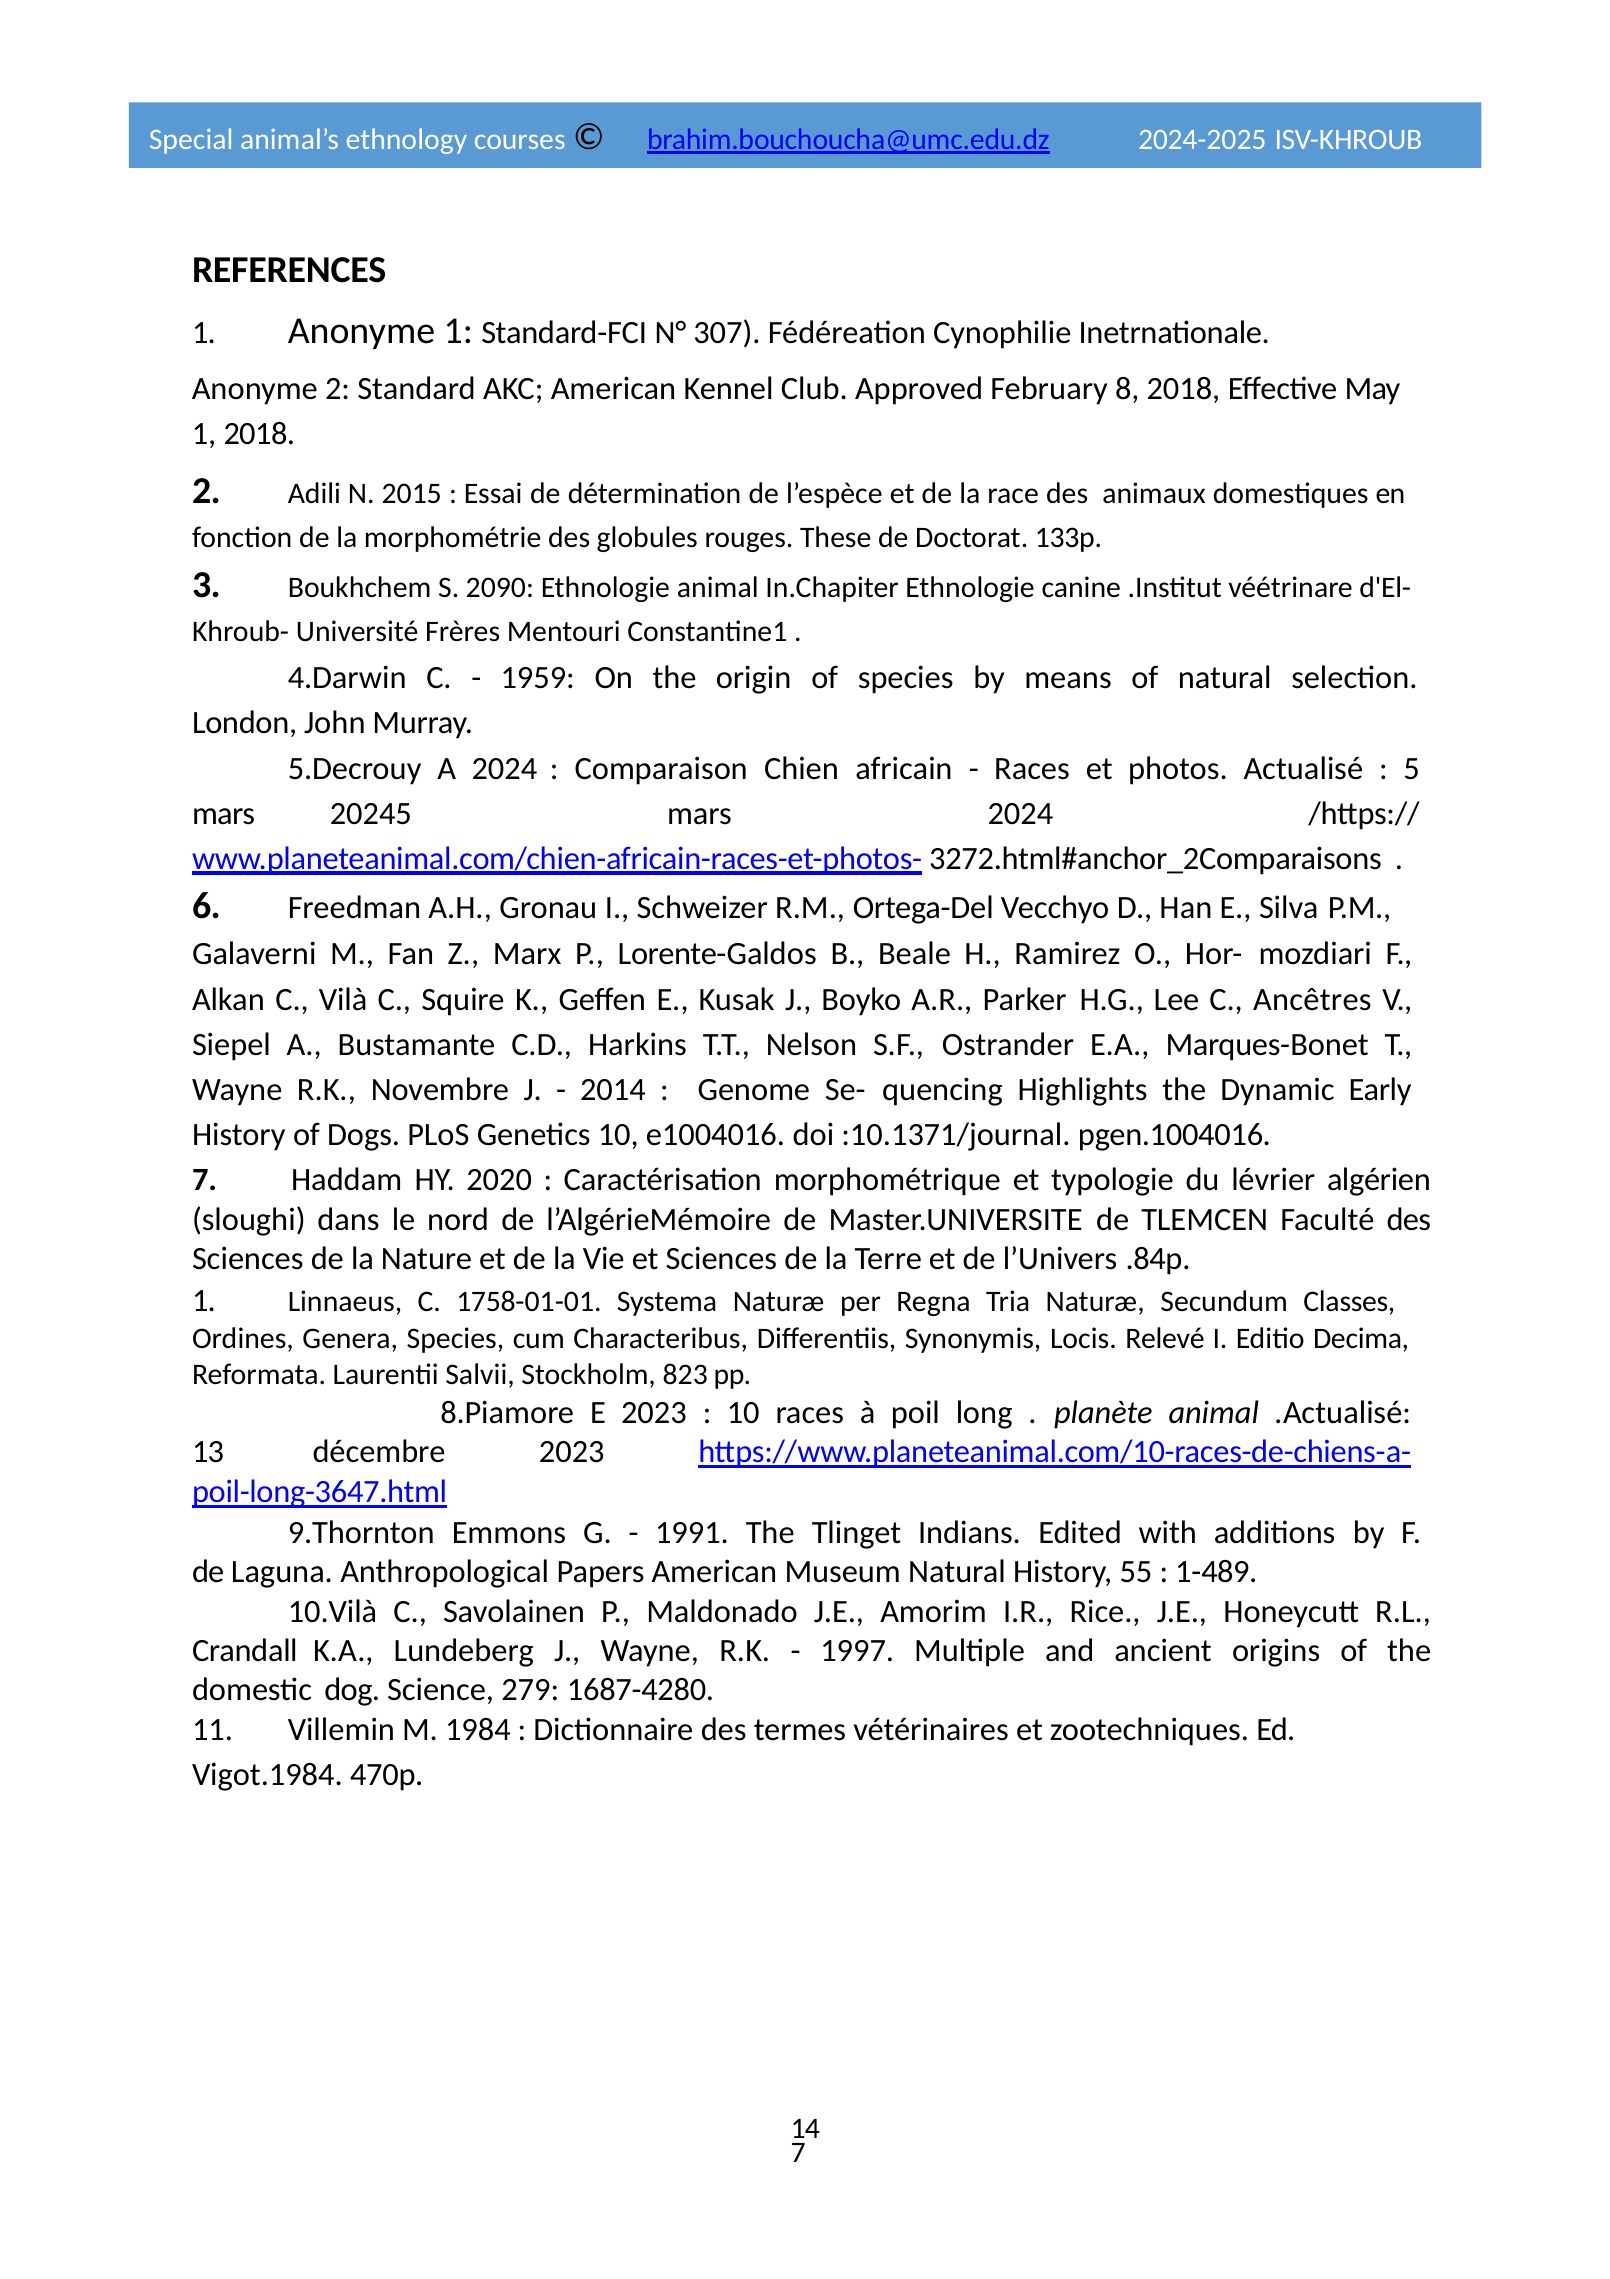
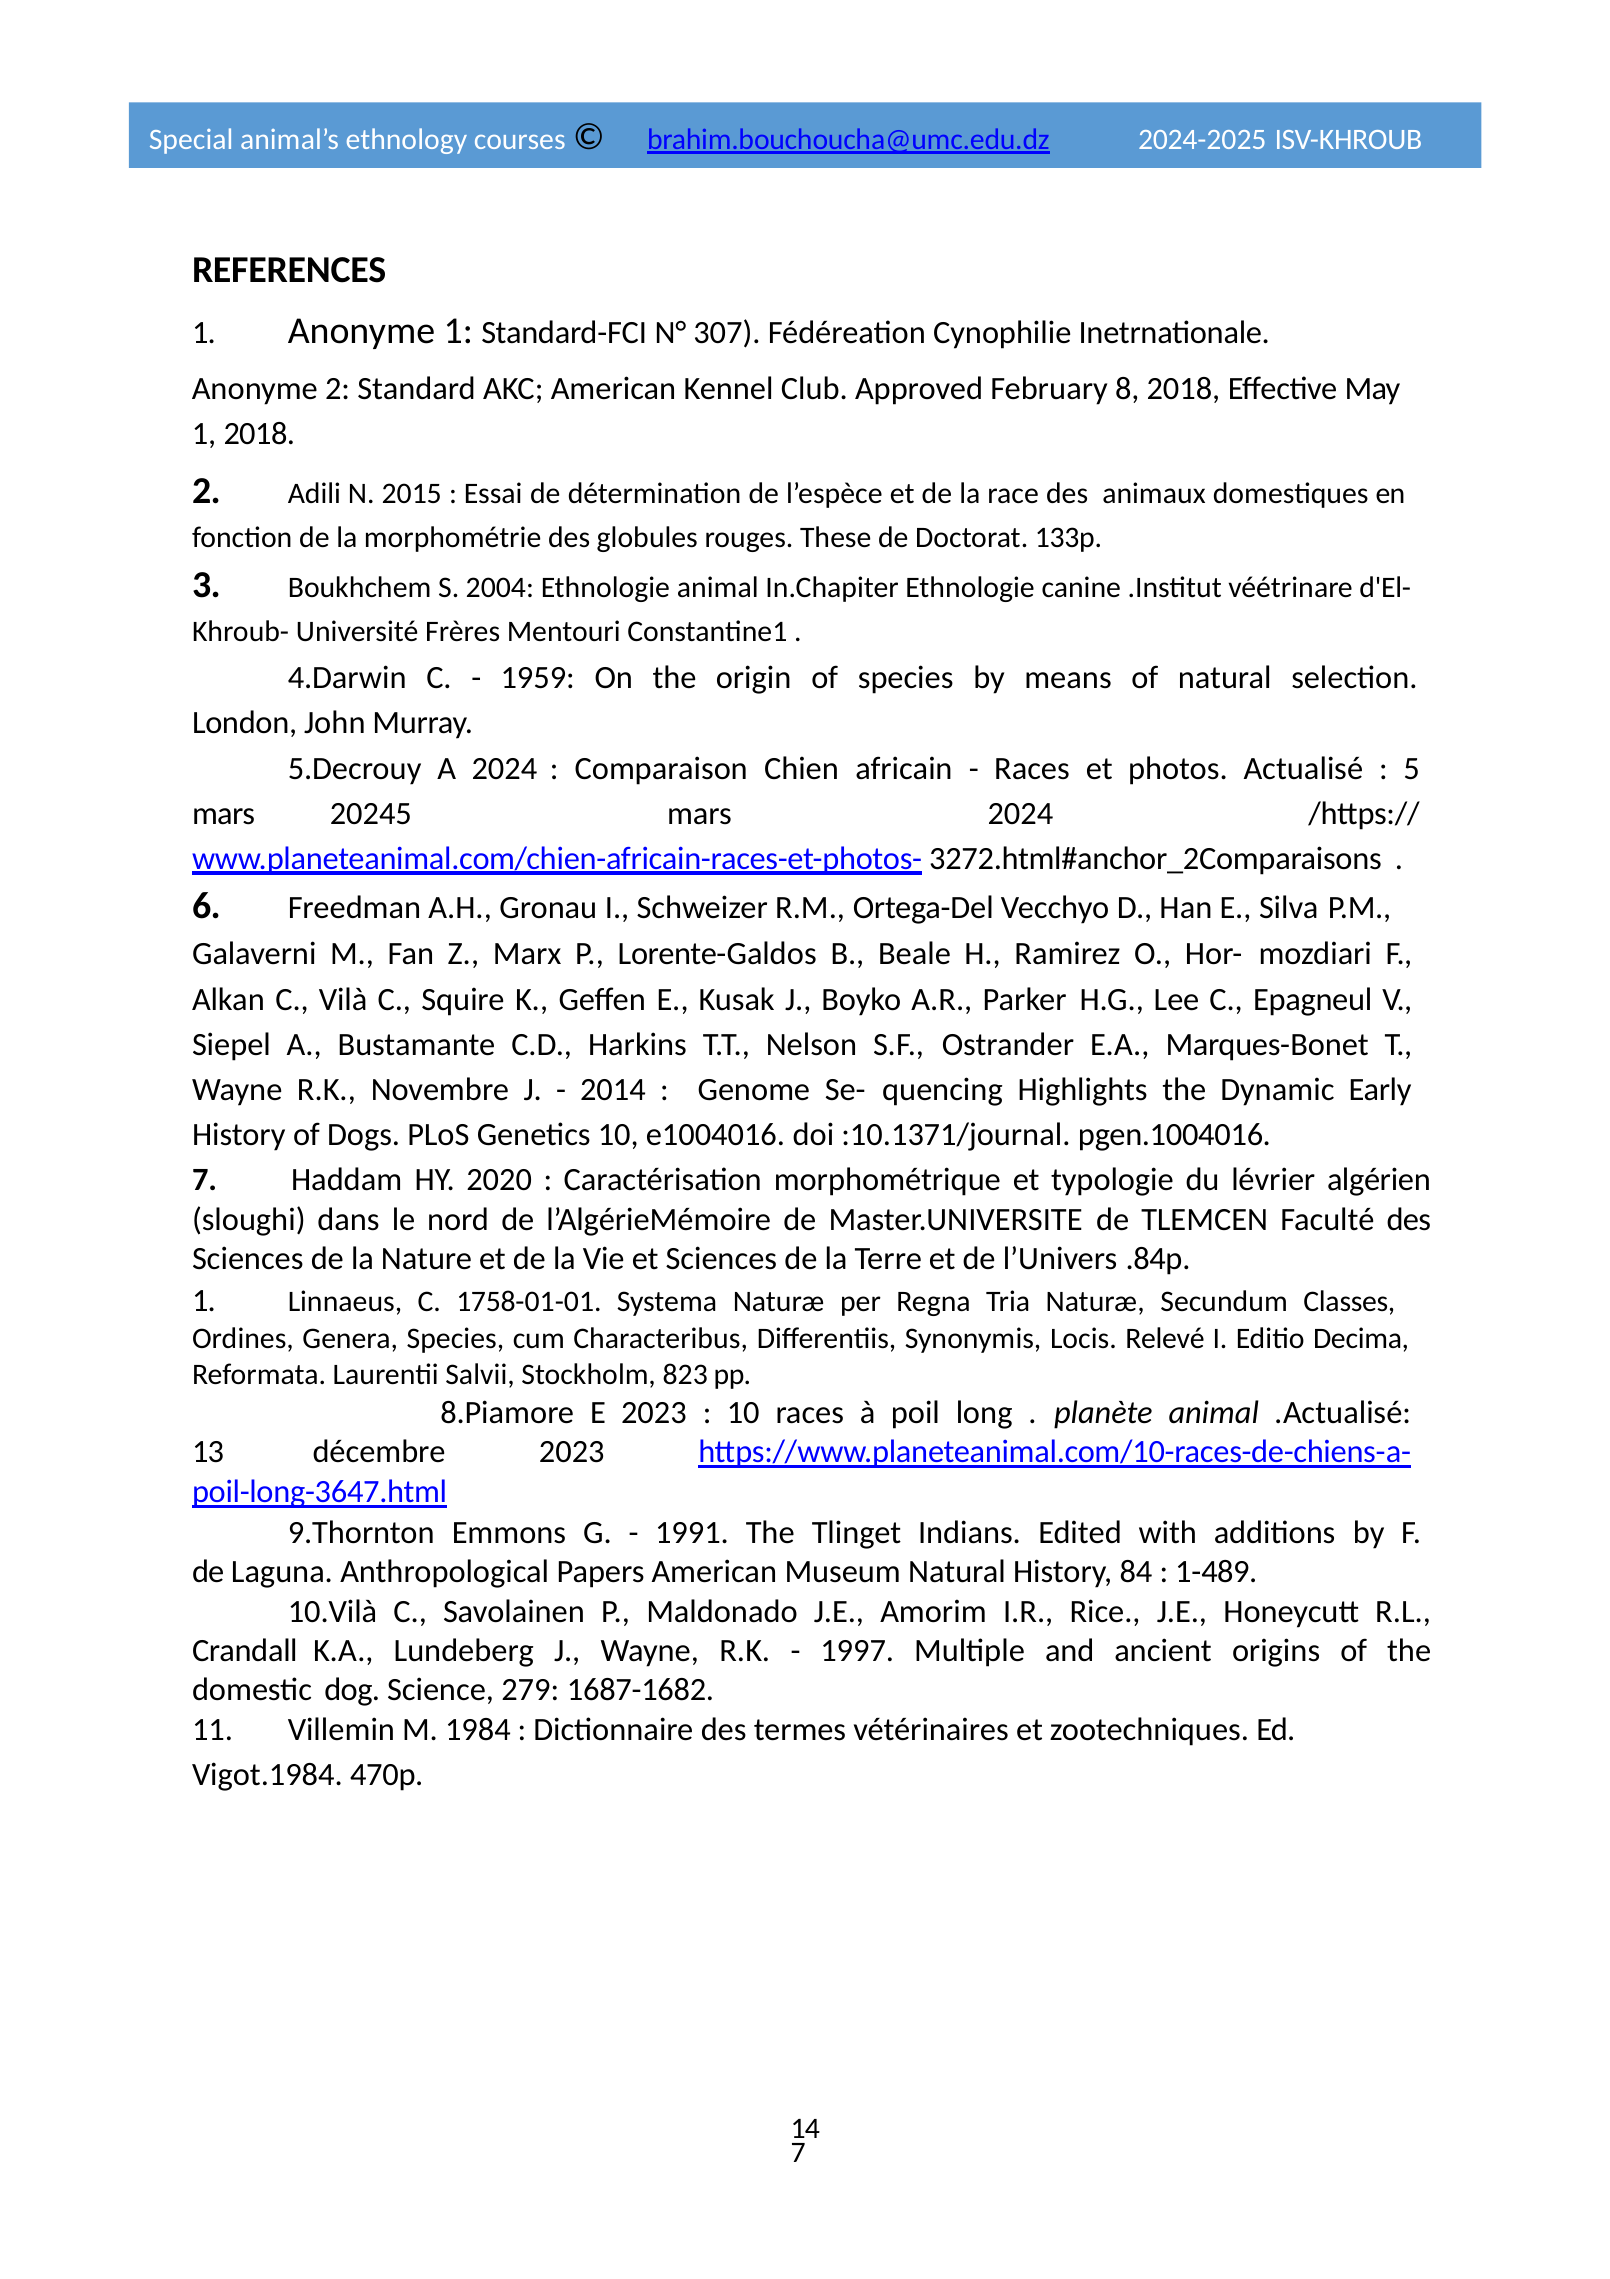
2090: 2090 -> 2004
Ancêtres: Ancêtres -> Epagneul
55: 55 -> 84
1687-4280: 1687-4280 -> 1687-1682
